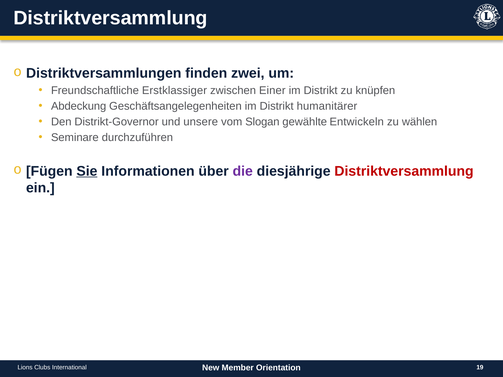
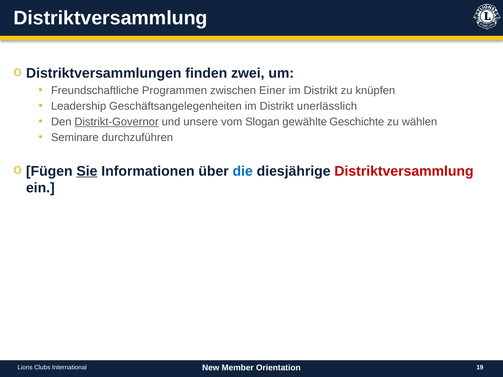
Erstklassiger: Erstklassiger -> Programmen
Abdeckung: Abdeckung -> Leadership
humanitärer: humanitärer -> unerlässlich
Distrikt-Governor underline: none -> present
Entwickeln: Entwickeln -> Geschichte
die colour: purple -> blue
